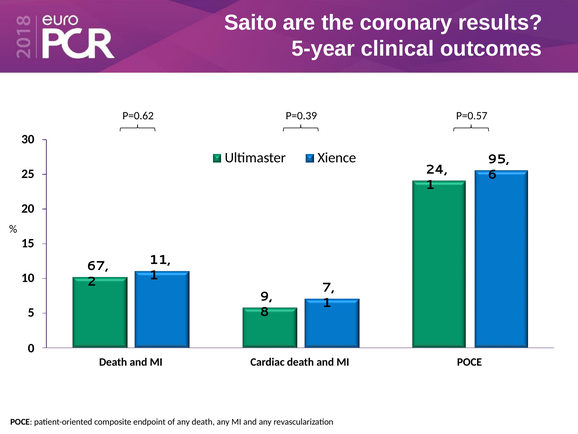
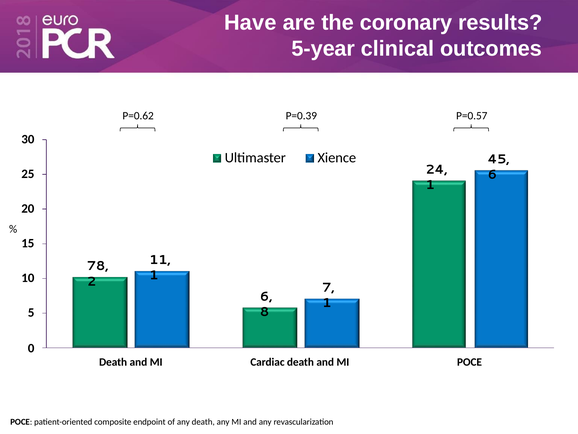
Saito: Saito -> Have
95: 95 -> 45
67: 67 -> 78
9 at (266, 296): 9 -> 6
